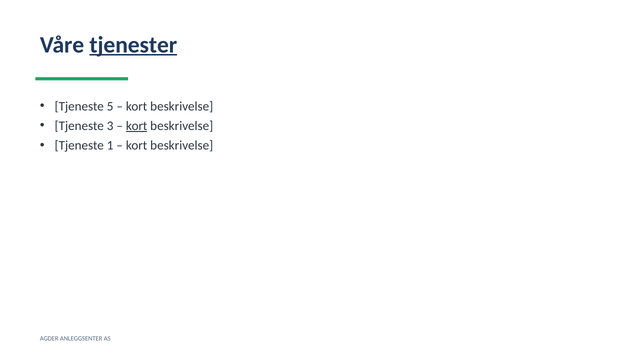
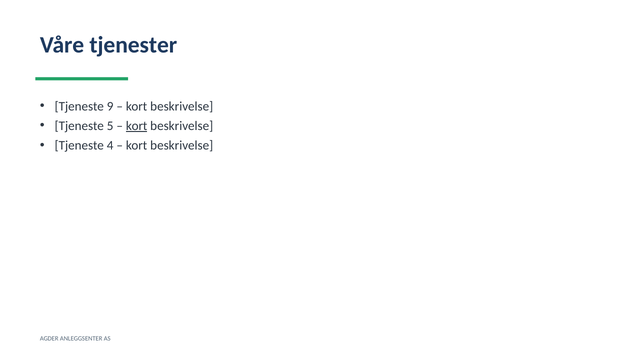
tjenester underline: present -> none
5: 5 -> 9
3: 3 -> 5
1: 1 -> 4
